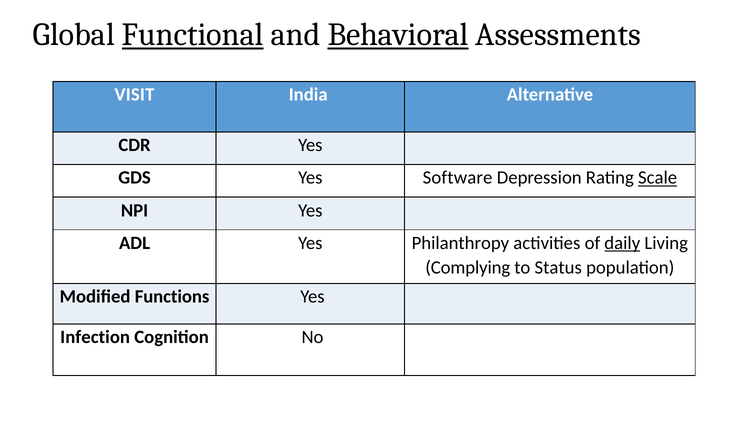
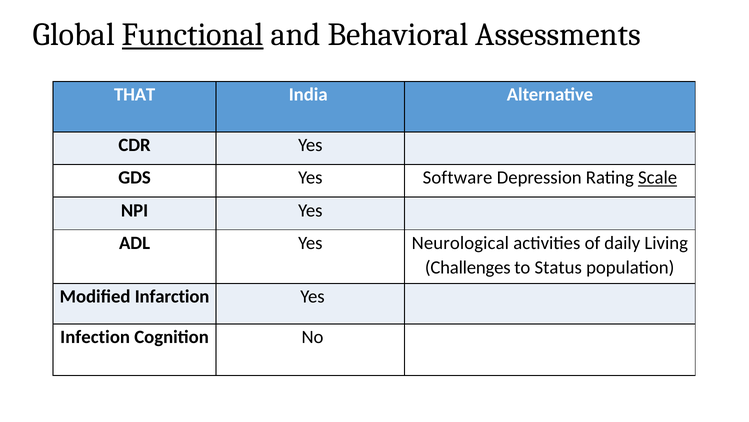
Behavioral underline: present -> none
VISIT: VISIT -> THAT
Philanthropy: Philanthropy -> Neurological
daily underline: present -> none
Complying: Complying -> Challenges
Functions: Functions -> Infarction
